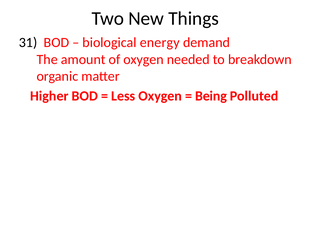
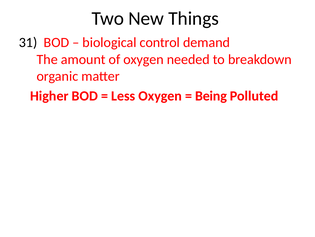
energy: energy -> control
